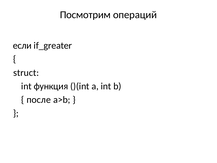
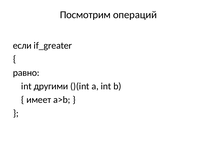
struct: struct -> равно
функция: функция -> другими
после: после -> имеет
